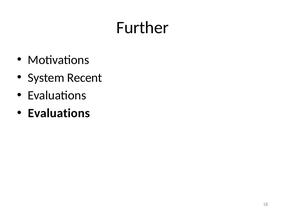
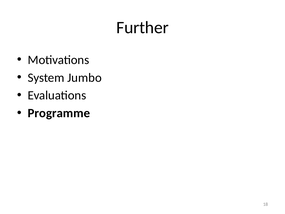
Recent: Recent -> Jumbo
Evaluations at (59, 113): Evaluations -> Programme
